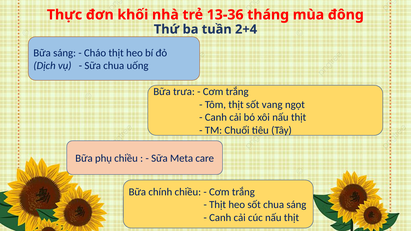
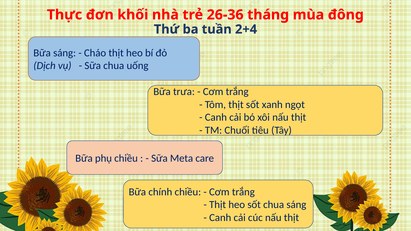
13-36: 13-36 -> 26-36
vang: vang -> xanh
